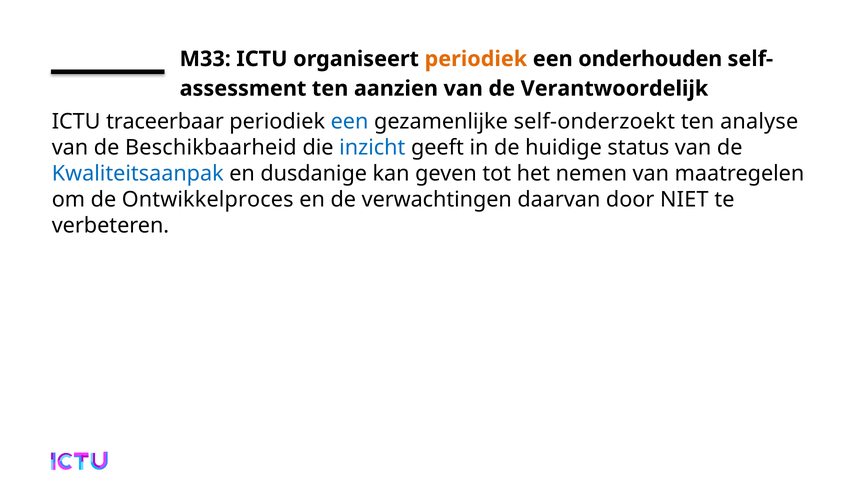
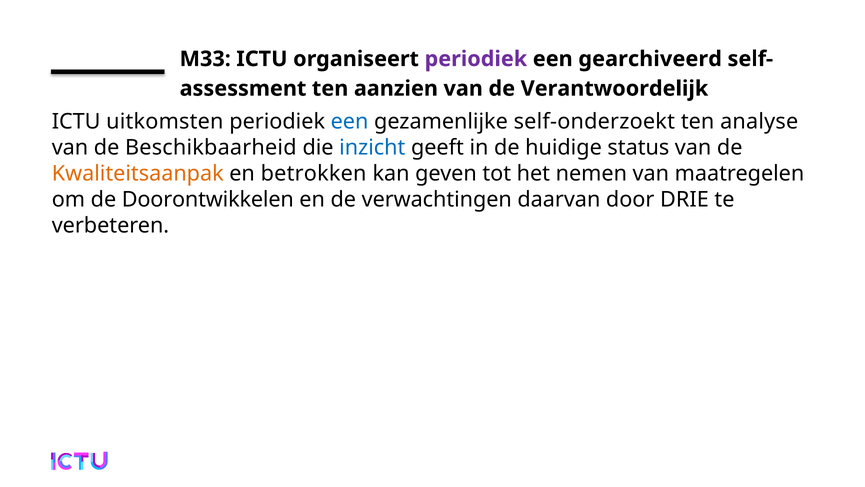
periodiek at (476, 59) colour: orange -> purple
onderhouden: onderhouden -> gearchiveerd
traceerbaar: traceerbaar -> uitkomsten
Kwaliteitsaanpak colour: blue -> orange
dusdanige: dusdanige -> betrokken
Ontwikkelproces: Ontwikkelproces -> Doorontwikkelen
NIET: NIET -> DRIE
